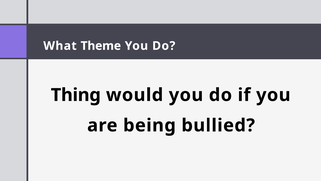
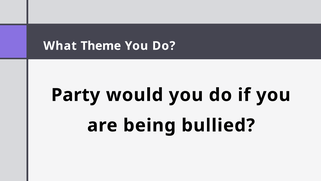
Thing: Thing -> Party
